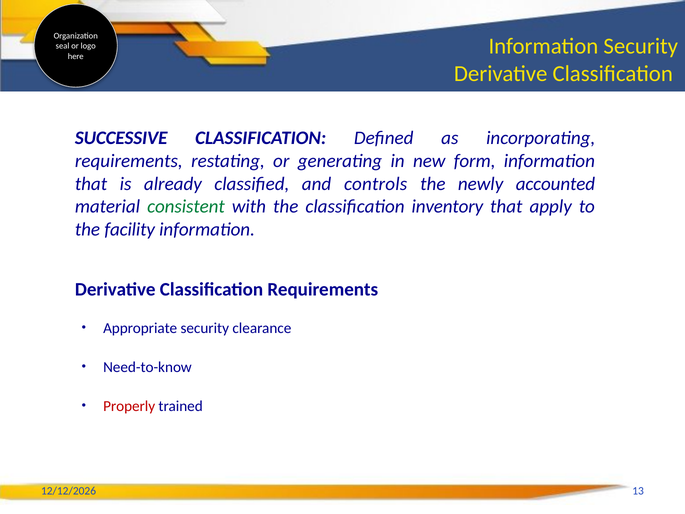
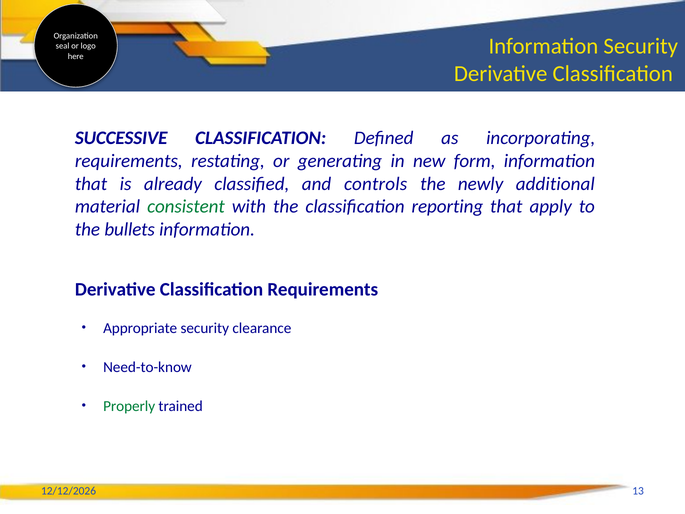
accounted: accounted -> additional
inventory: inventory -> reporting
facility: facility -> bullets
Properly colour: red -> green
